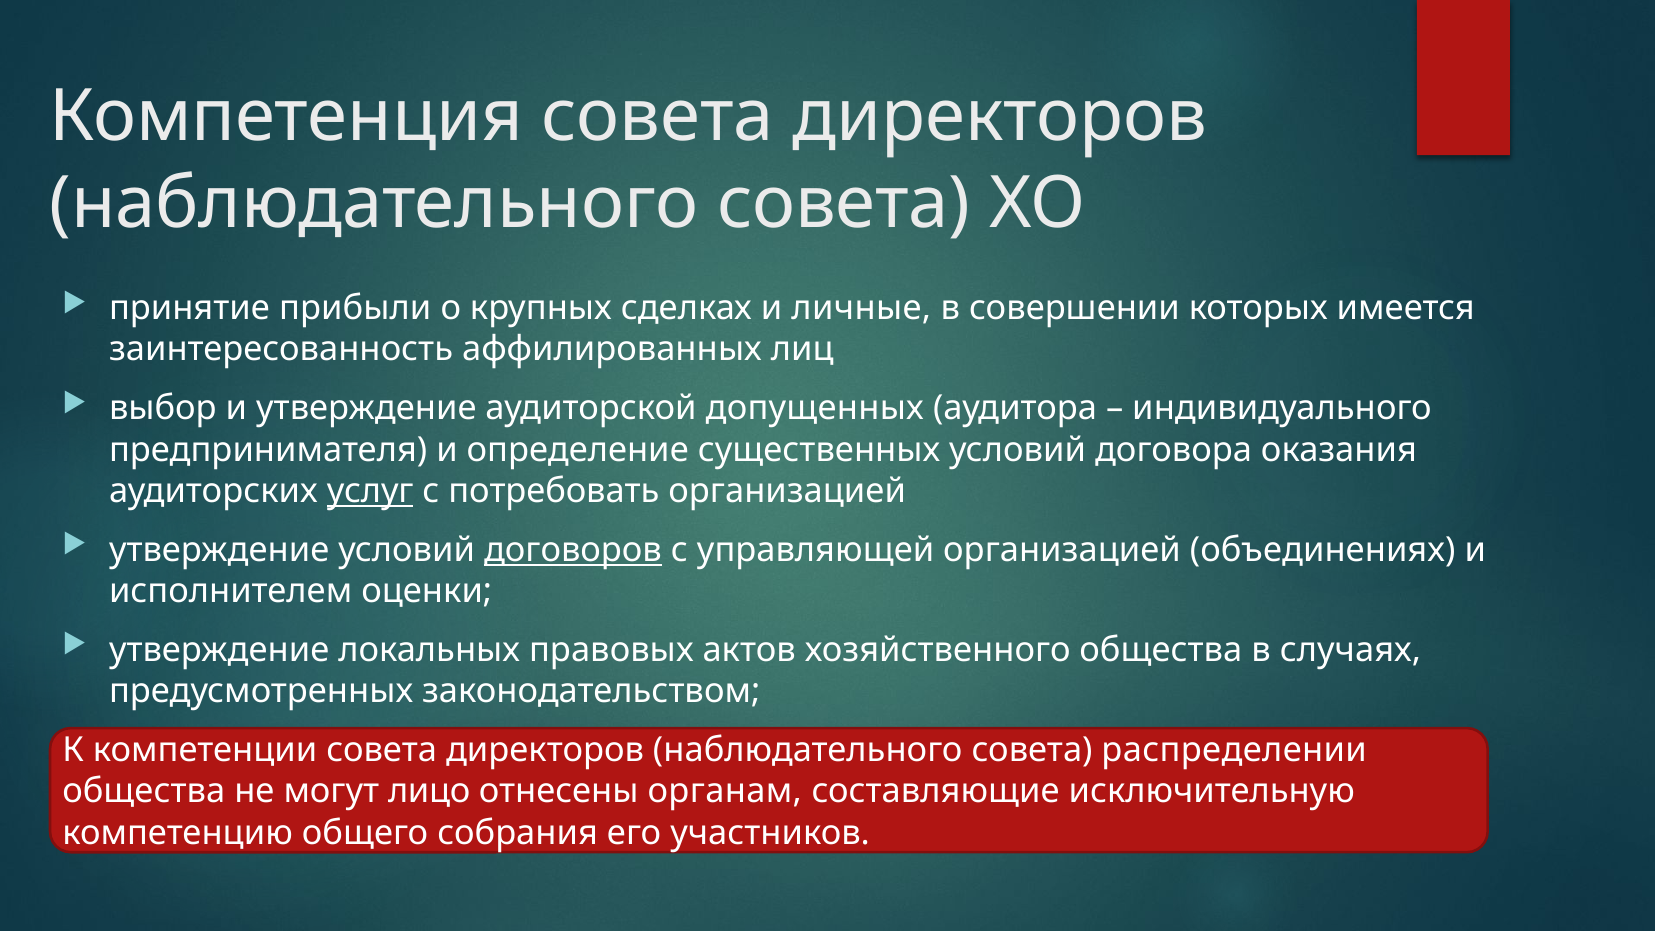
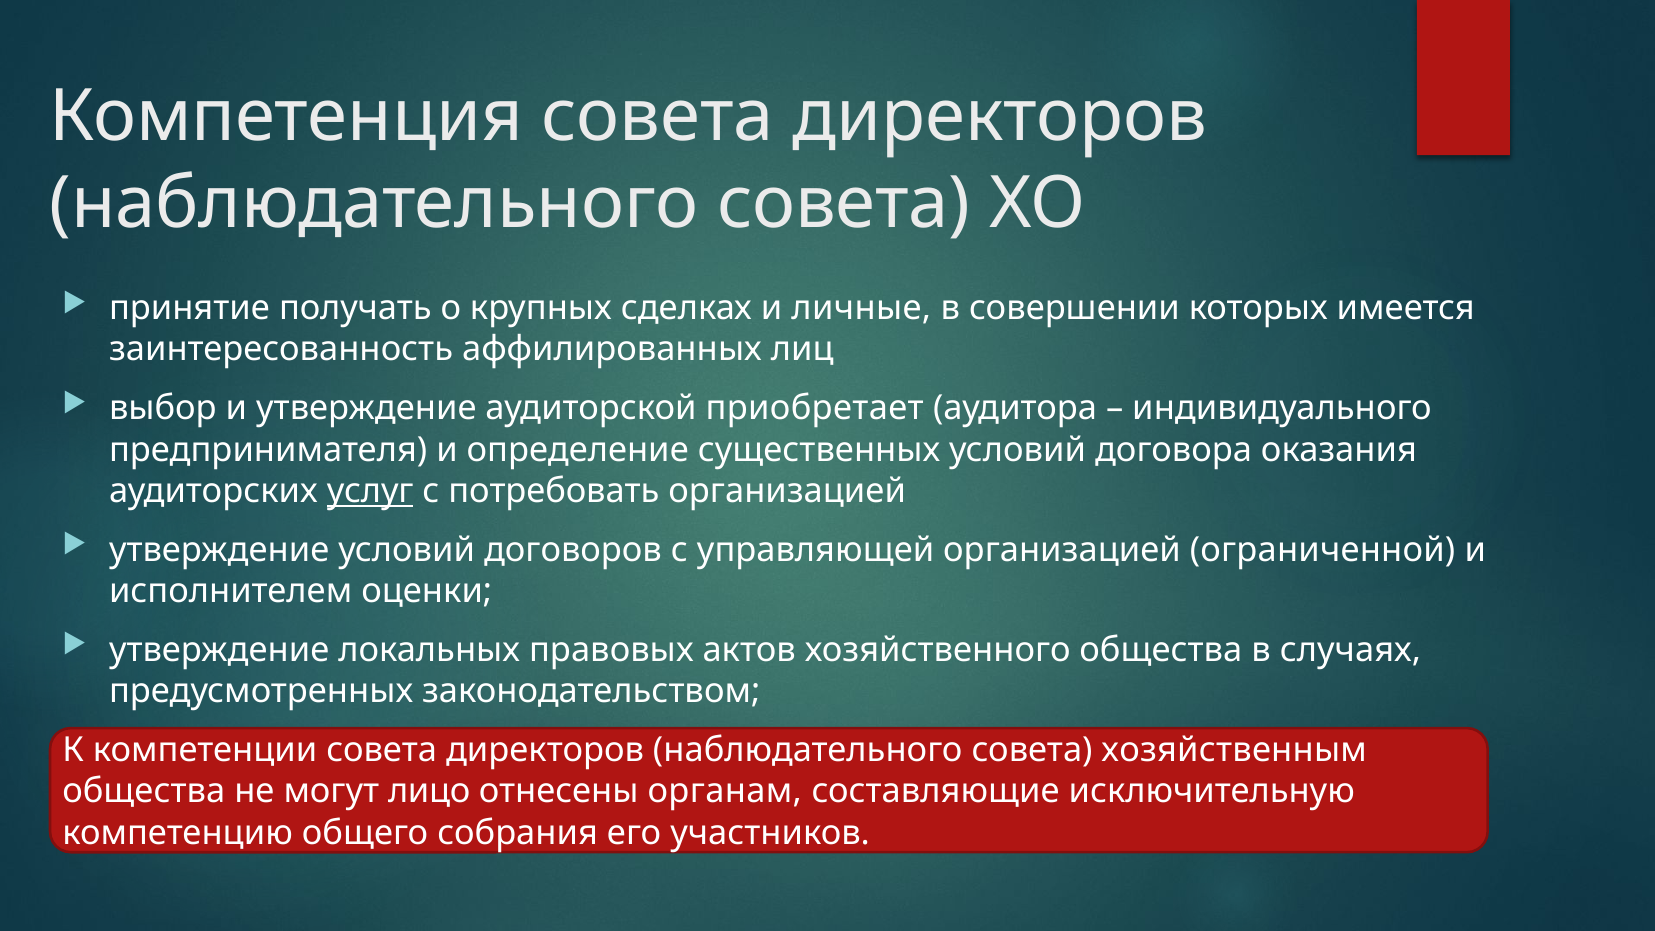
прибыли: прибыли -> получать
допущенных: допущенных -> приобретает
договоров underline: present -> none
объединениях: объединениях -> ограниченной
распределении: распределении -> хозяйственным
